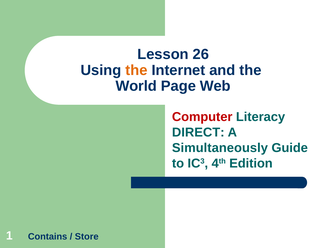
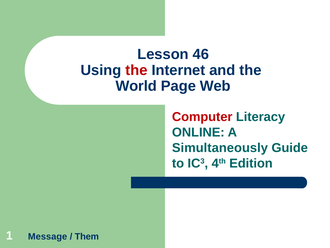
26: 26 -> 46
the at (136, 70) colour: orange -> red
DIRECT: DIRECT -> ONLINE
Contains: Contains -> Message
Store: Store -> Them
